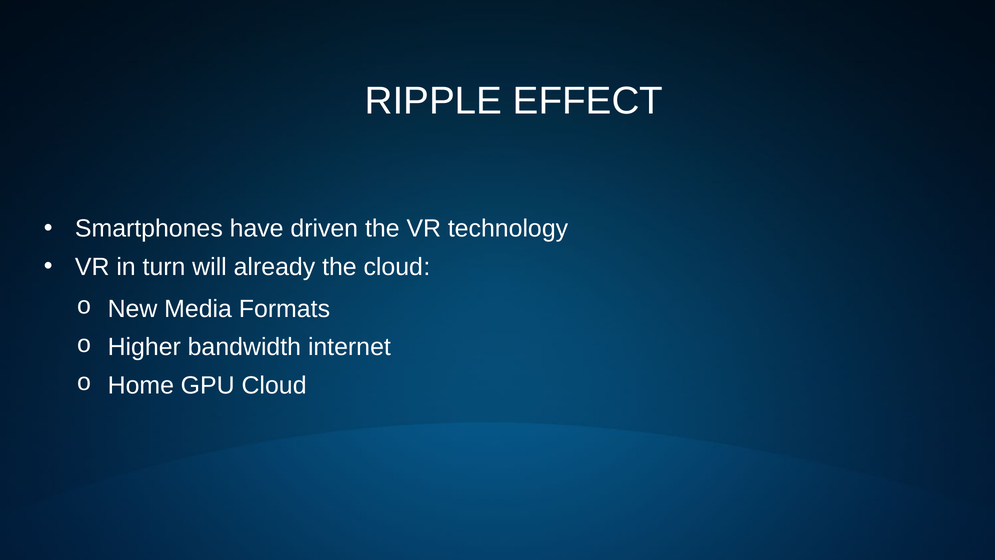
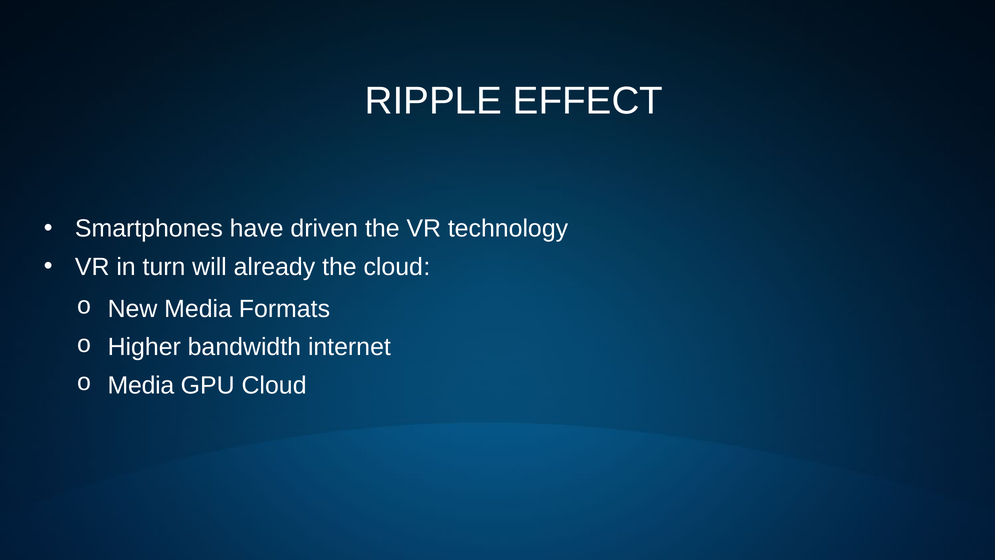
Home at (141, 385): Home -> Media
